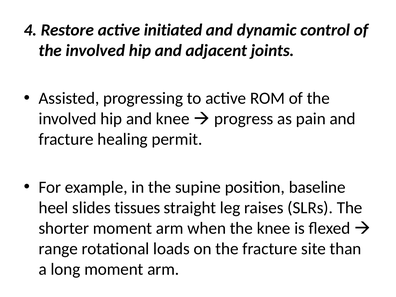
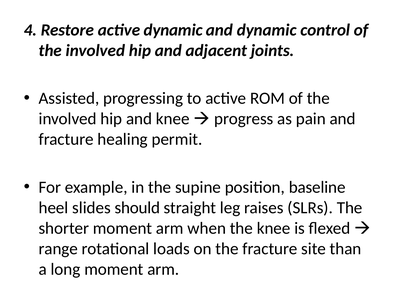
active initiated: initiated -> dynamic
tissues: tissues -> should
